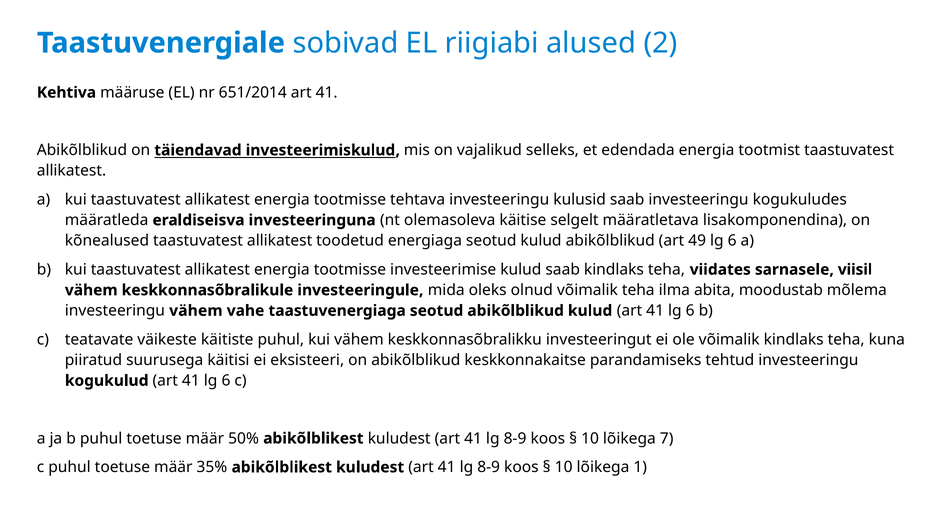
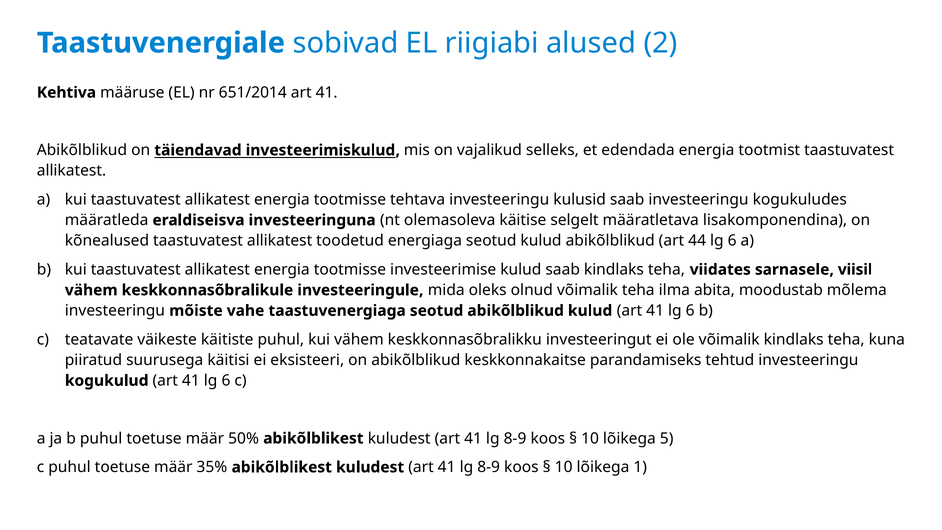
49: 49 -> 44
investeeringu vähem: vähem -> mõiste
7: 7 -> 5
